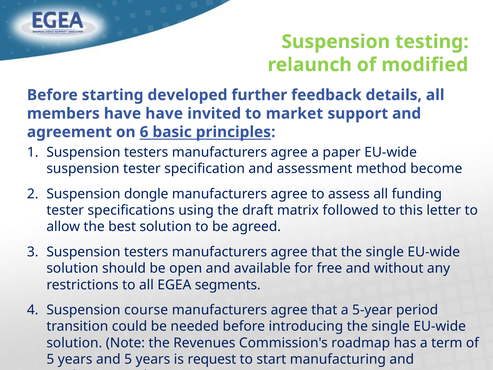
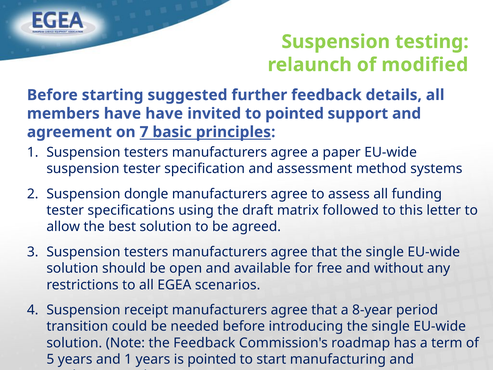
developed: developed -> suggested
to market: market -> pointed
6: 6 -> 7
become: become -> systems
segments: segments -> scenarios
course: course -> receipt
5‐year: 5‐year -> 8‐year
the Revenues: Revenues -> Feedback
and 5: 5 -> 1
is request: request -> pointed
